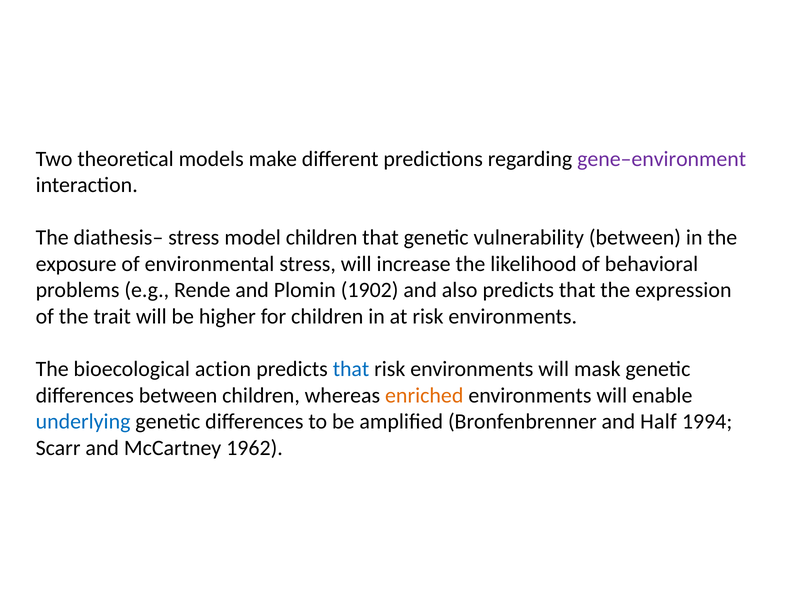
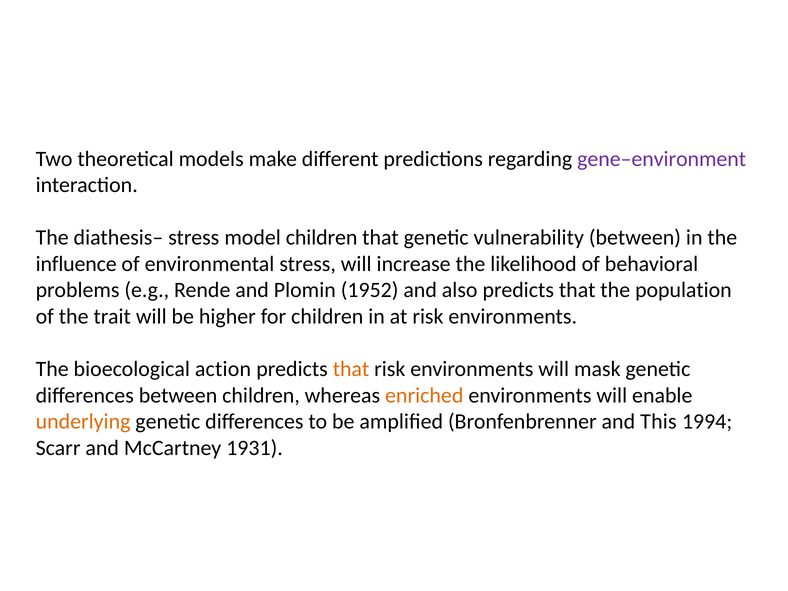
exposure: exposure -> influence
1902: 1902 -> 1952
expression: expression -> population
that at (351, 369) colour: blue -> orange
underlying colour: blue -> orange
Half: Half -> This
1962: 1962 -> 1931
